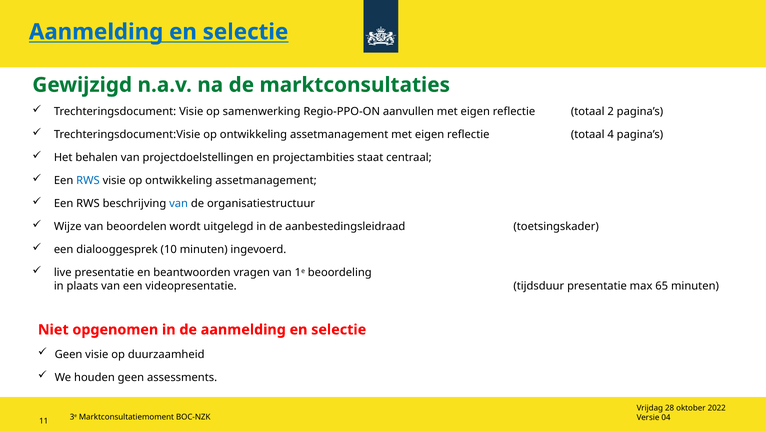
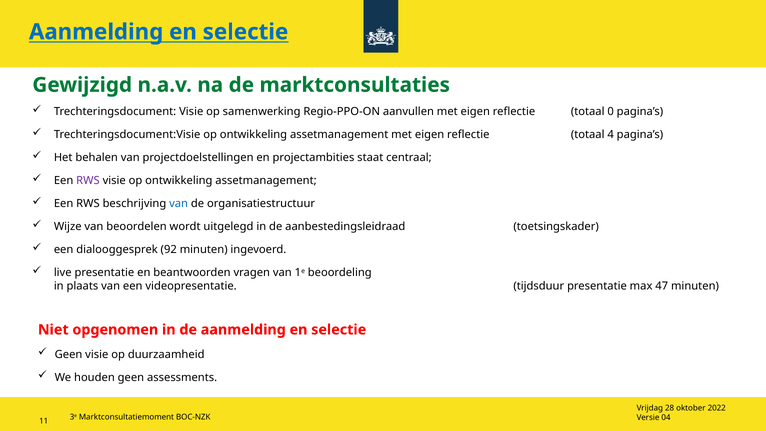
2: 2 -> 0
RWS at (88, 181) colour: blue -> purple
10: 10 -> 92
65: 65 -> 47
